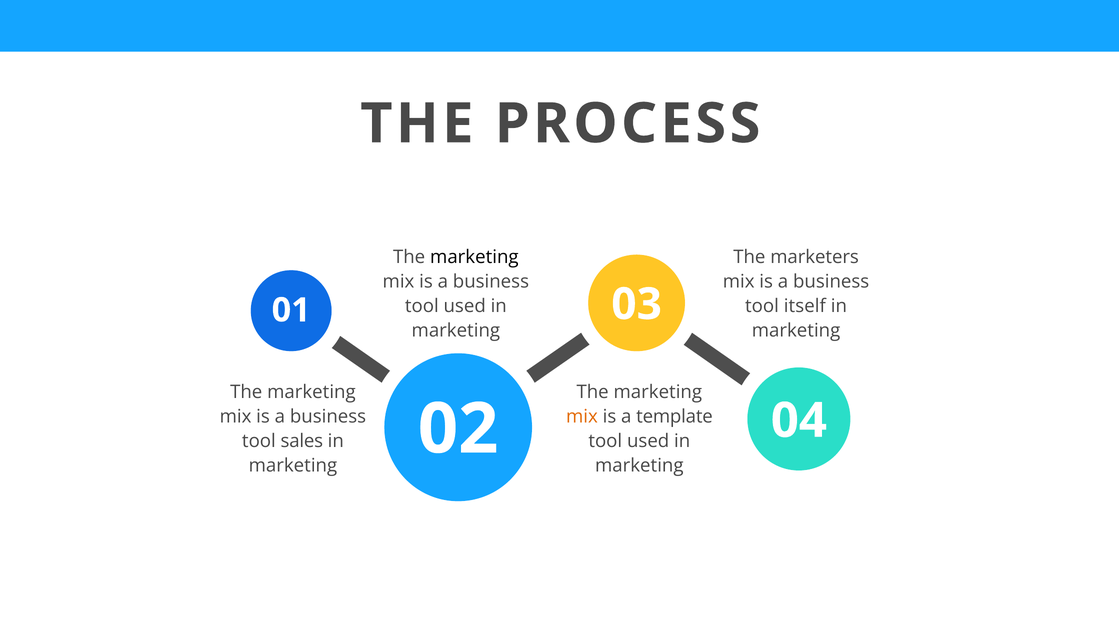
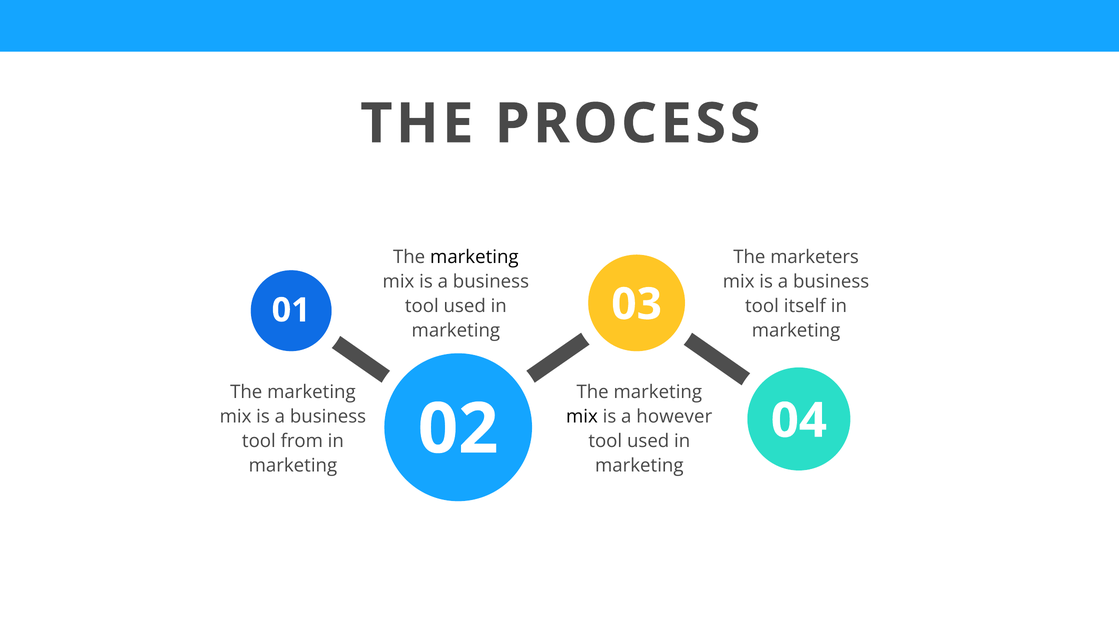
mix at (582, 416) colour: orange -> black
template: template -> however
sales: sales -> from
